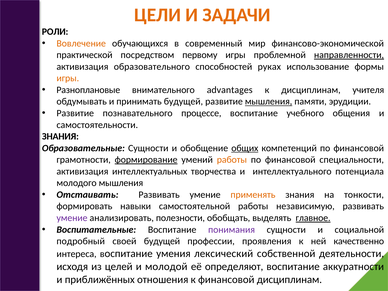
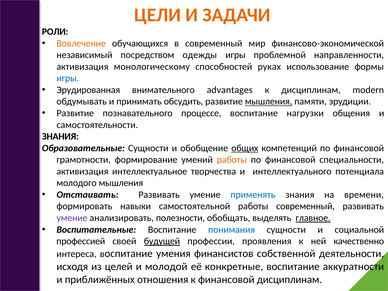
практической: практической -> независимый
первому: первому -> одежды
направленности underline: present -> none
образовательного: образовательного -> монологическому
игры at (68, 78) colour: orange -> blue
Разноплановые: Разноплановые -> Эрудированная
учителя: учителя -> modern
принимать будущей: будущей -> обсудить
учебного: учебного -> нагрузки
формирование underline: present -> none
интеллектуальных: интеллектуальных -> интеллектуальное
применять colour: orange -> blue
тонкости: тонкости -> времени
работы независимую: независимую -> современный
понимания colour: purple -> blue
подробный: подробный -> профессией
будущей at (162, 241) underline: none -> present
лексический: лексический -> финансистов
определяют: определяют -> конкретные
